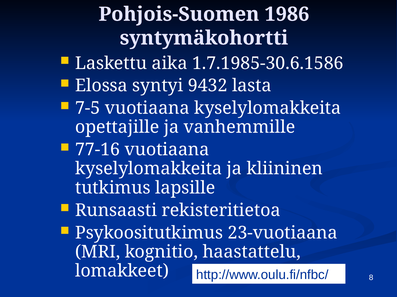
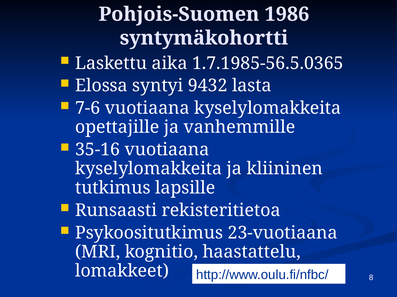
1.7.1985-30.6.1586: 1.7.1985-30.6.1586 -> 1.7.1985-56.5.0365
7-5: 7-5 -> 7-6
77-16: 77-16 -> 35-16
